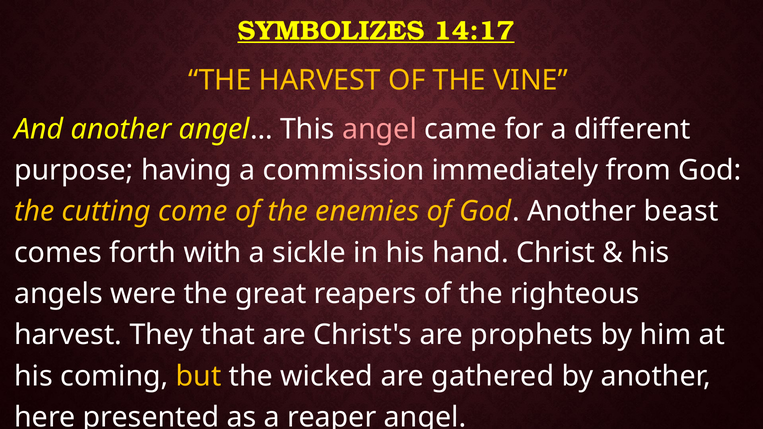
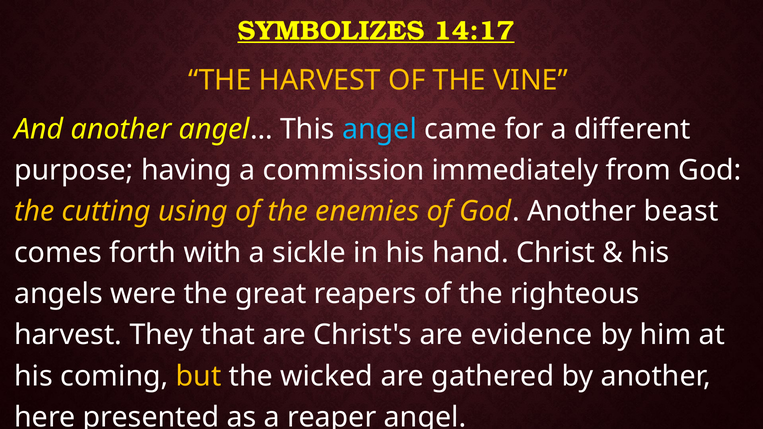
angel at (380, 129) colour: pink -> light blue
come: come -> using
prophets: prophets -> evidence
